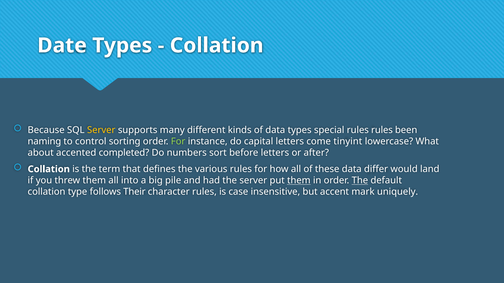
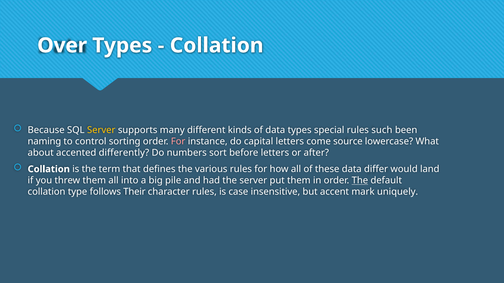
Date: Date -> Over
rules rules: rules -> such
For at (178, 142) colour: light green -> pink
tinyint: tinyint -> source
completed: completed -> differently
them at (299, 181) underline: present -> none
